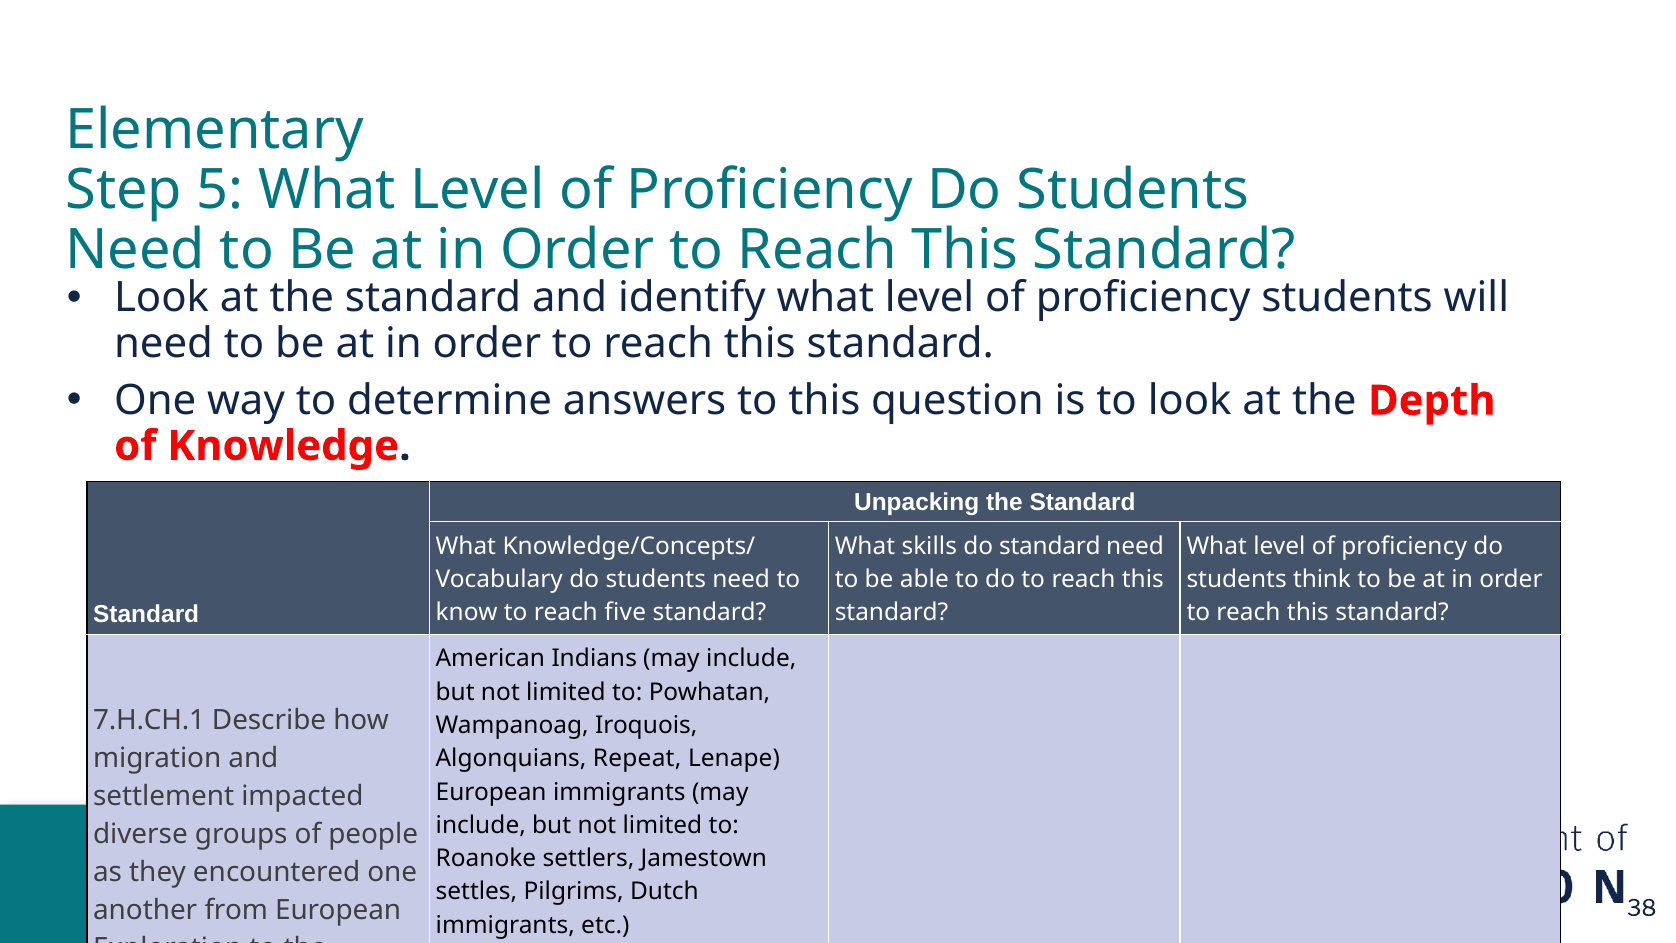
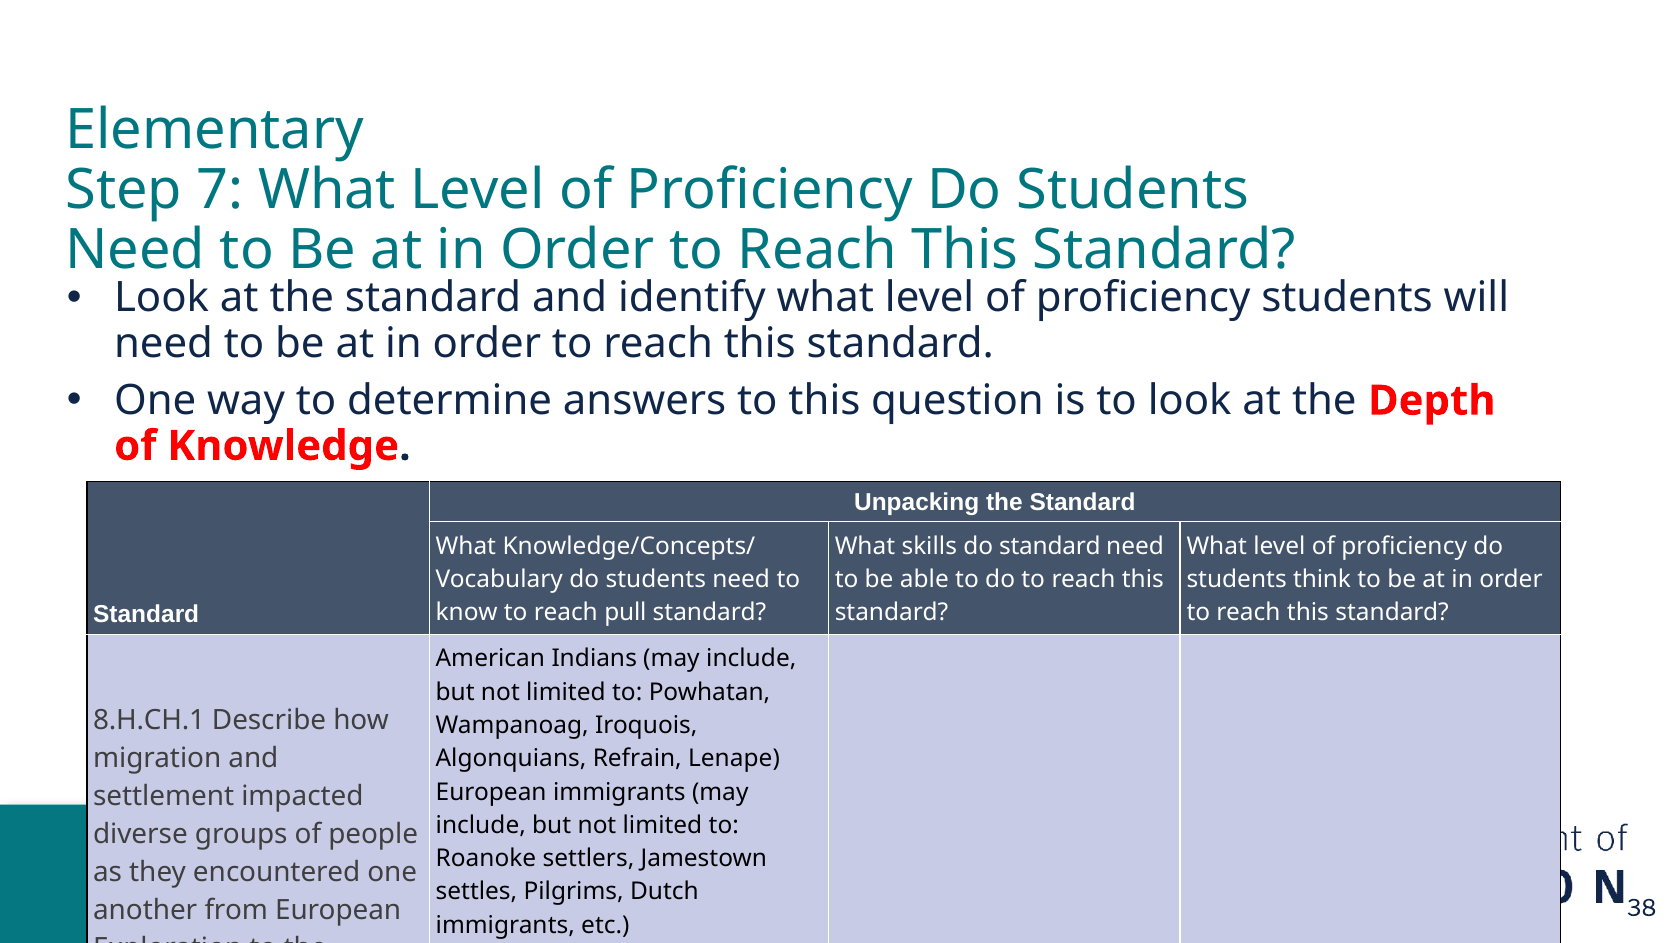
5: 5 -> 7
five: five -> pull
7.H.CH.1: 7.H.CH.1 -> 8.H.CH.1
Repeat: Repeat -> Refrain
